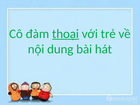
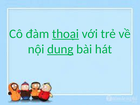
dung underline: none -> present
